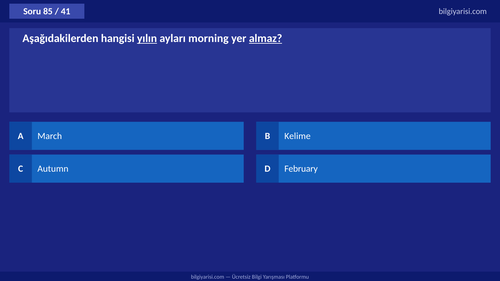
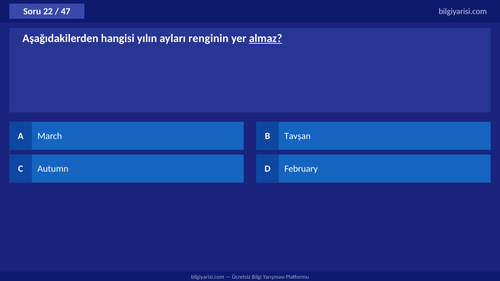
85: 85 -> 22
41: 41 -> 47
yılın underline: present -> none
morning: morning -> renginin
Kelime: Kelime -> Tavşan
